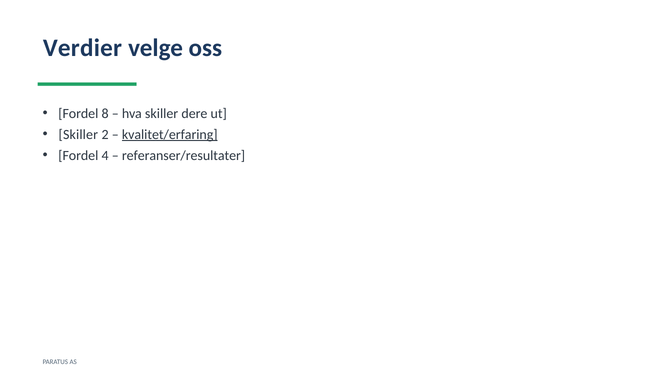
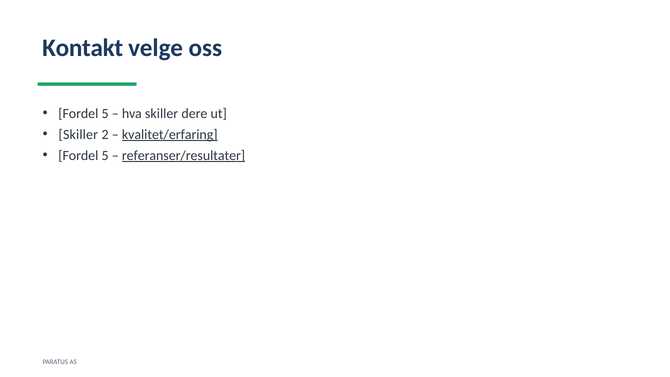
Verdier: Verdier -> Kontakt
8 at (105, 113): 8 -> 5
4 at (105, 155): 4 -> 5
referanser/resultater underline: none -> present
